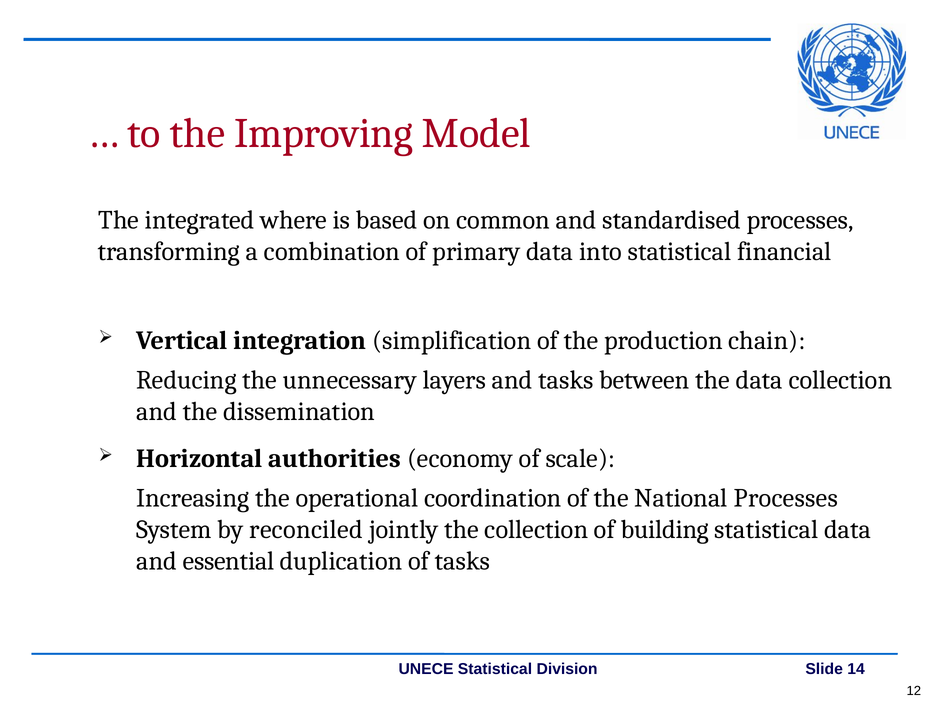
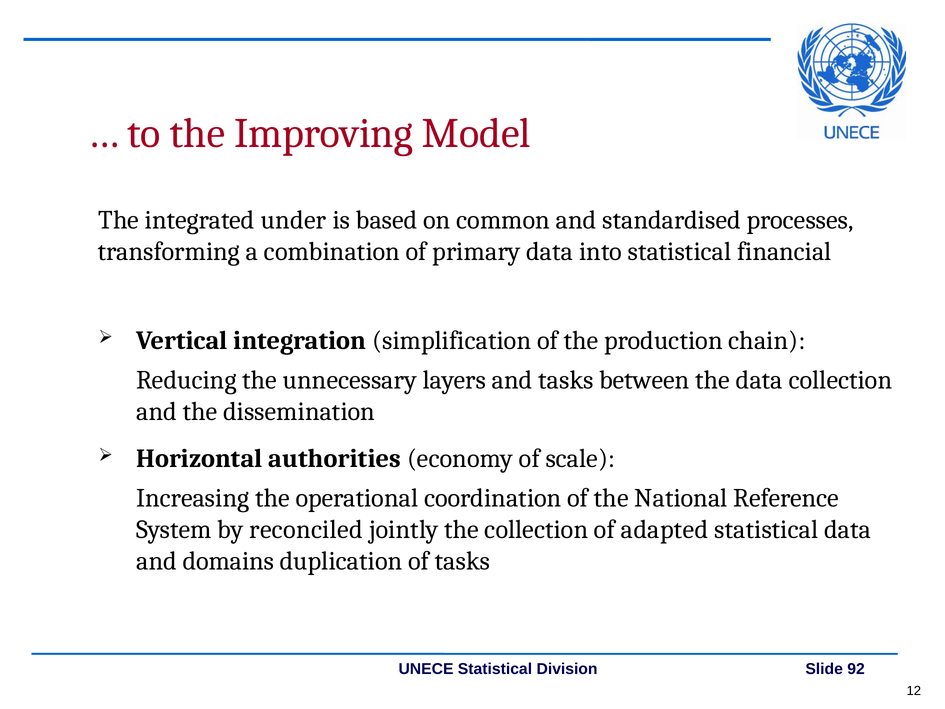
where: where -> under
National Processes: Processes -> Reference
building: building -> adapted
essential: essential -> domains
14: 14 -> 92
